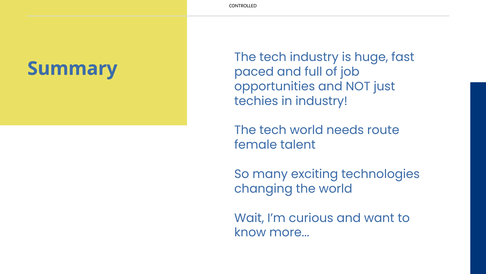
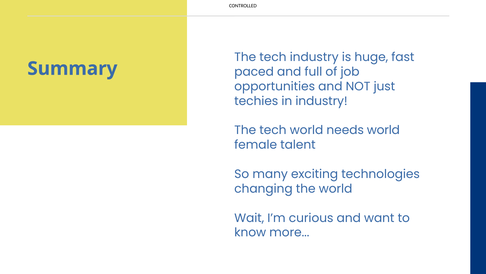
needs route: route -> world
